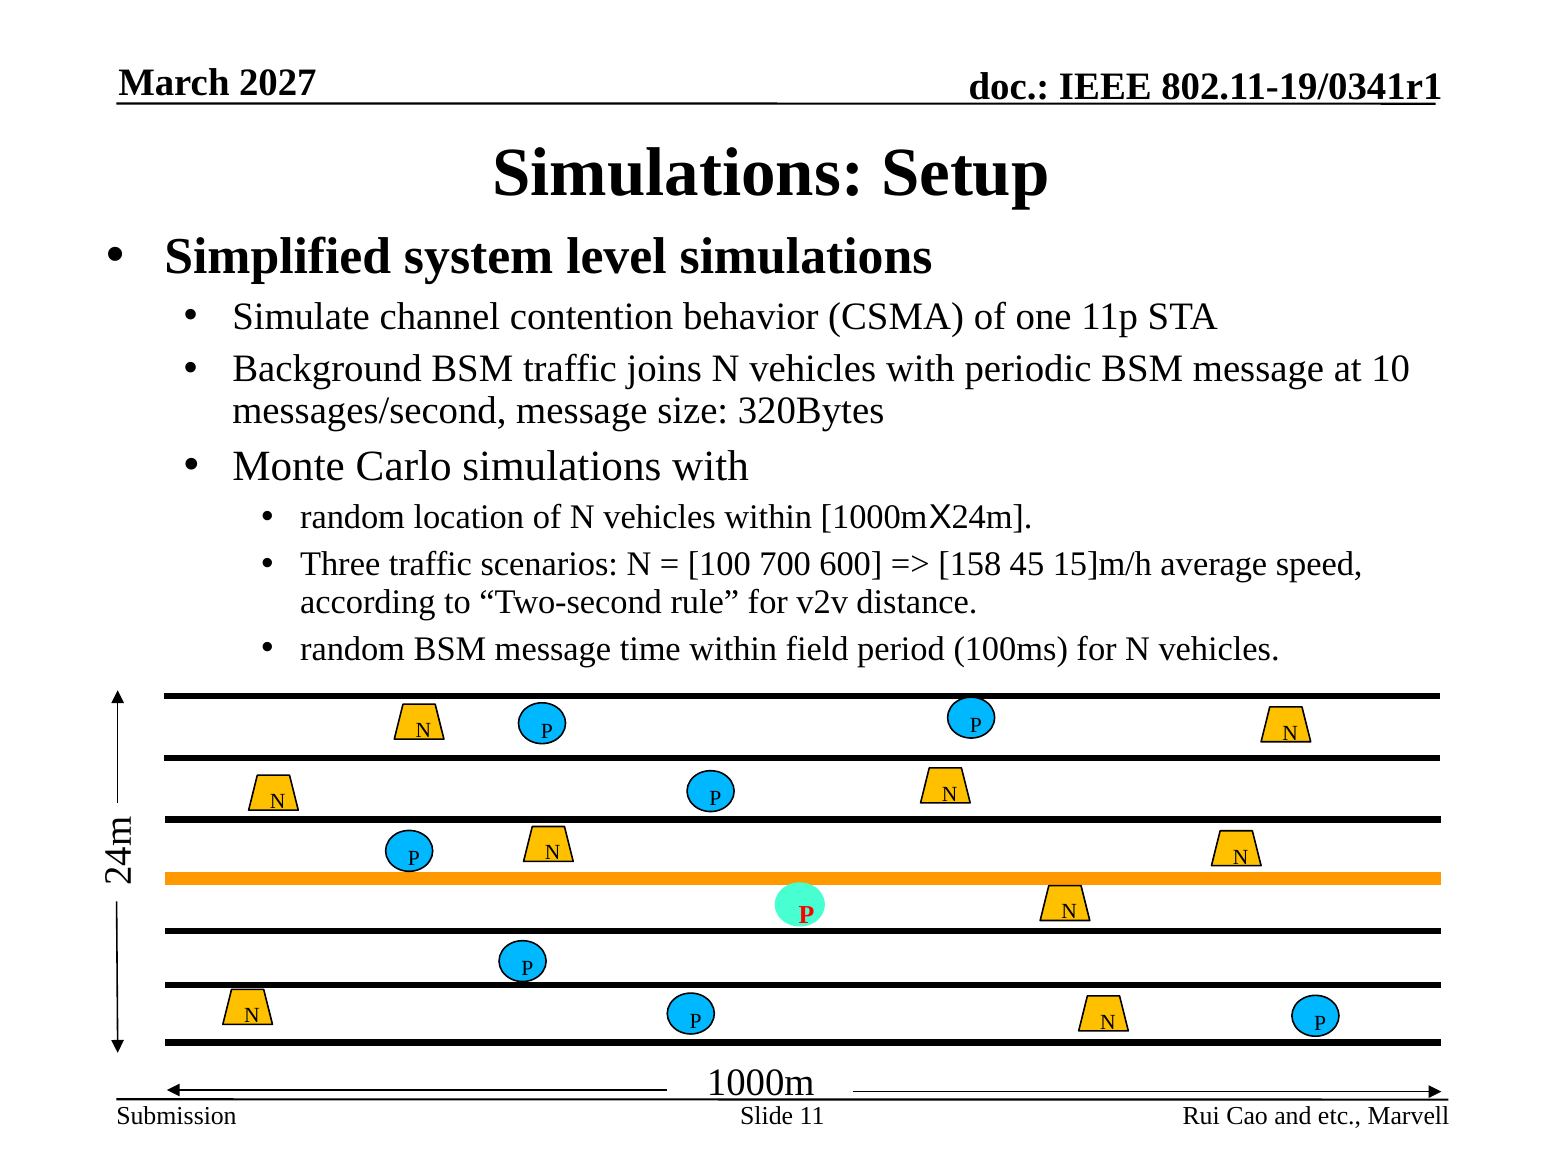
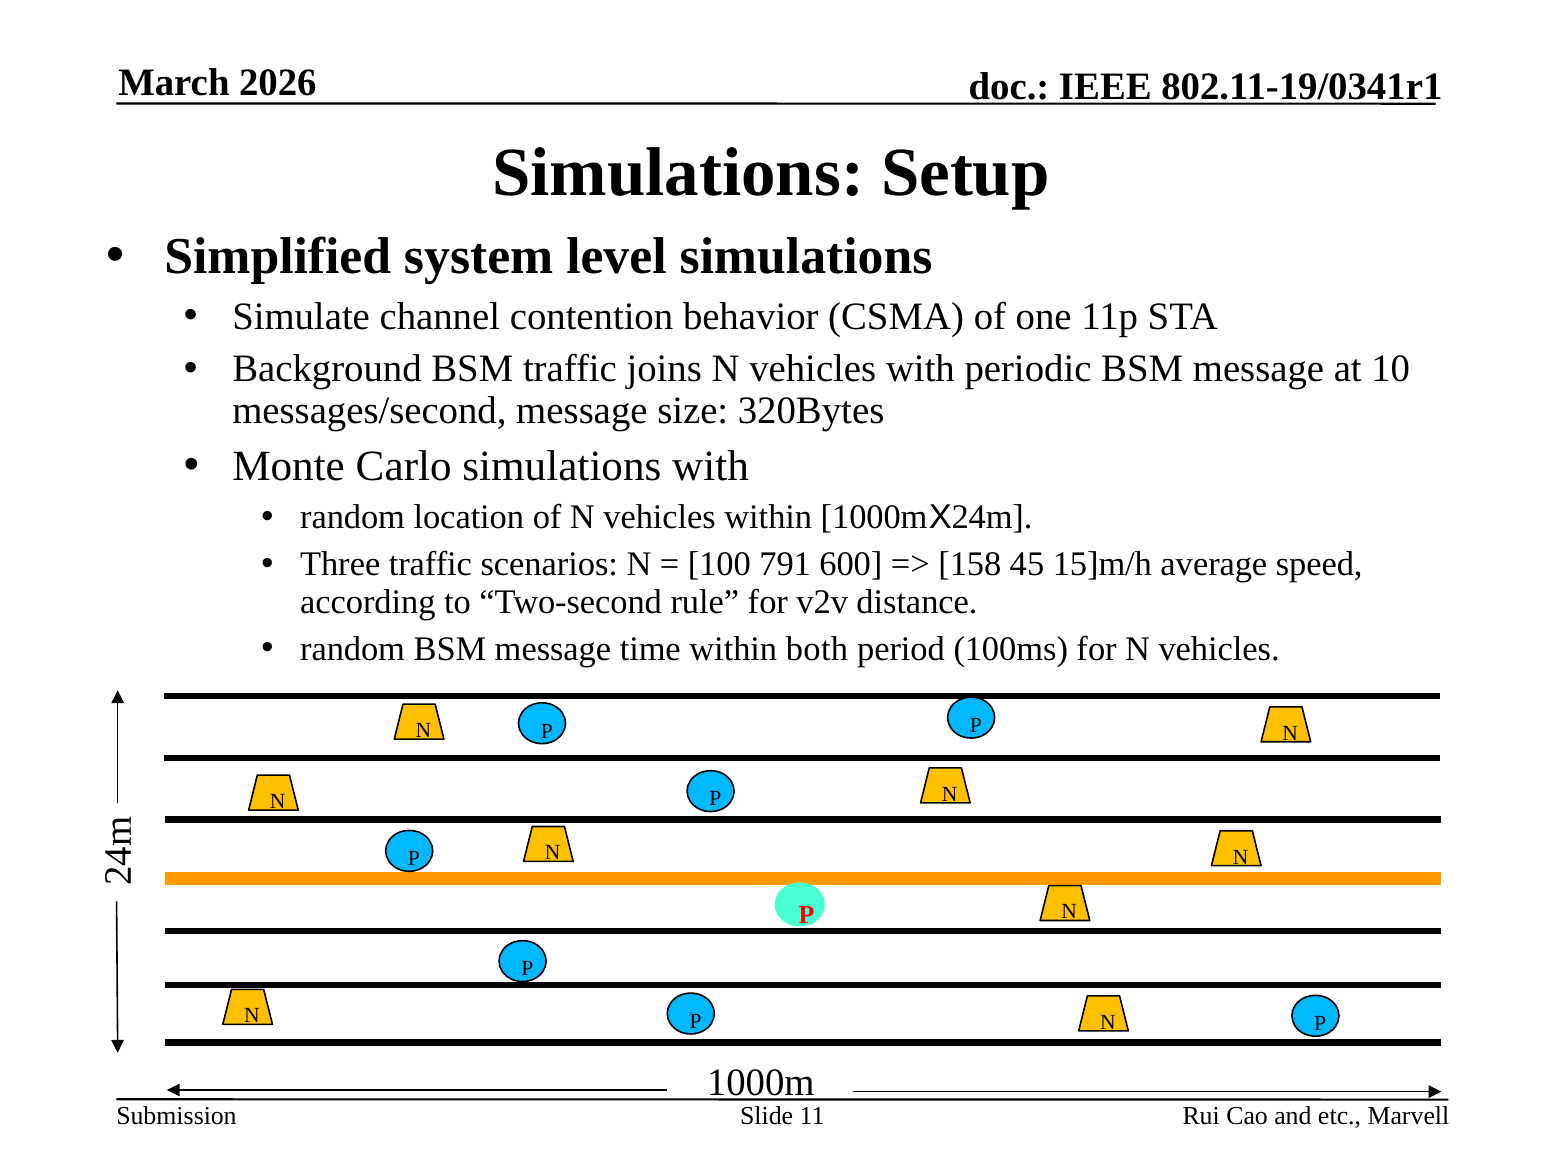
2027: 2027 -> 2026
700: 700 -> 791
field: field -> both
